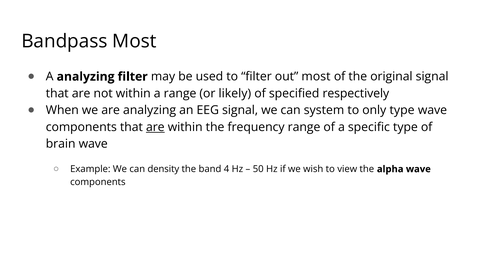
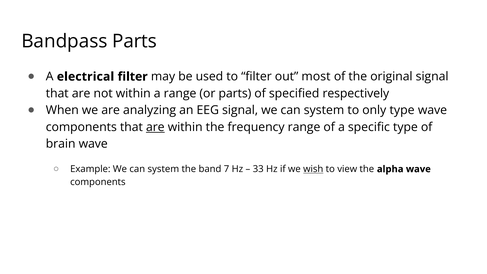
Bandpass Most: Most -> Parts
A analyzing: analyzing -> electrical
or likely: likely -> parts
Example We can density: density -> system
4: 4 -> 7
50: 50 -> 33
wish underline: none -> present
